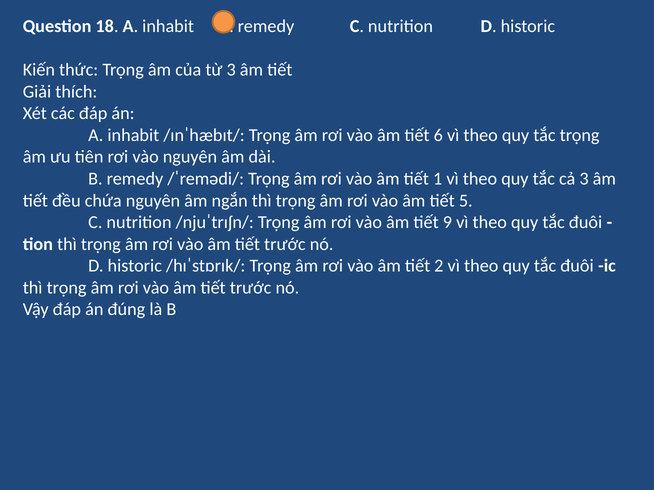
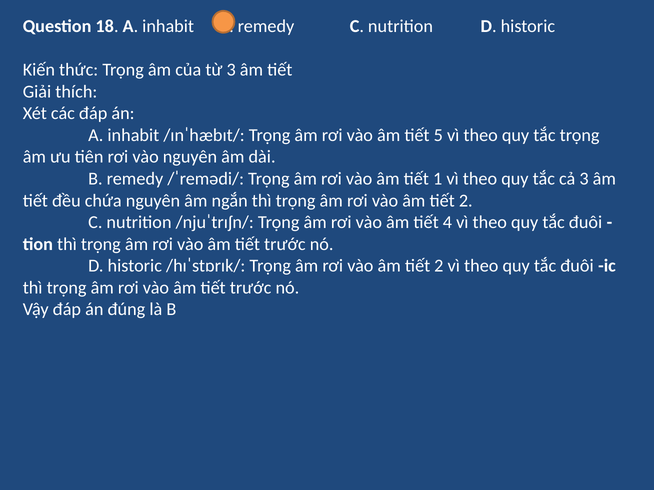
6: 6 -> 5
5 at (466, 201): 5 -> 2
9: 9 -> 4
